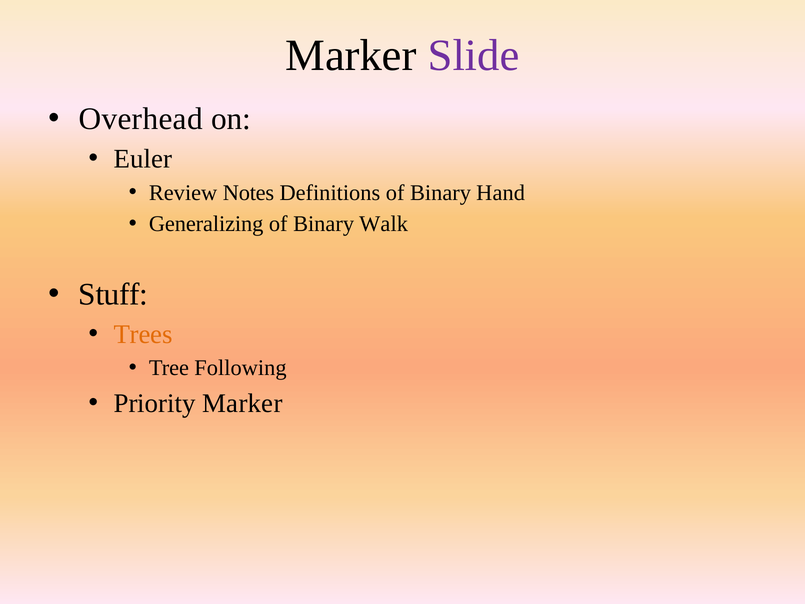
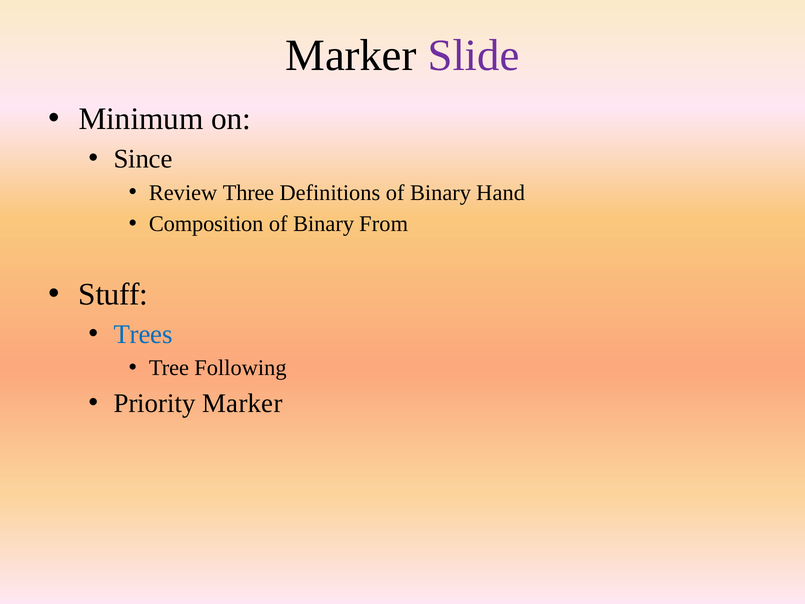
Overhead: Overhead -> Minimum
Euler: Euler -> Since
Notes: Notes -> Three
Generalizing: Generalizing -> Composition
Walk: Walk -> From
Trees colour: orange -> blue
